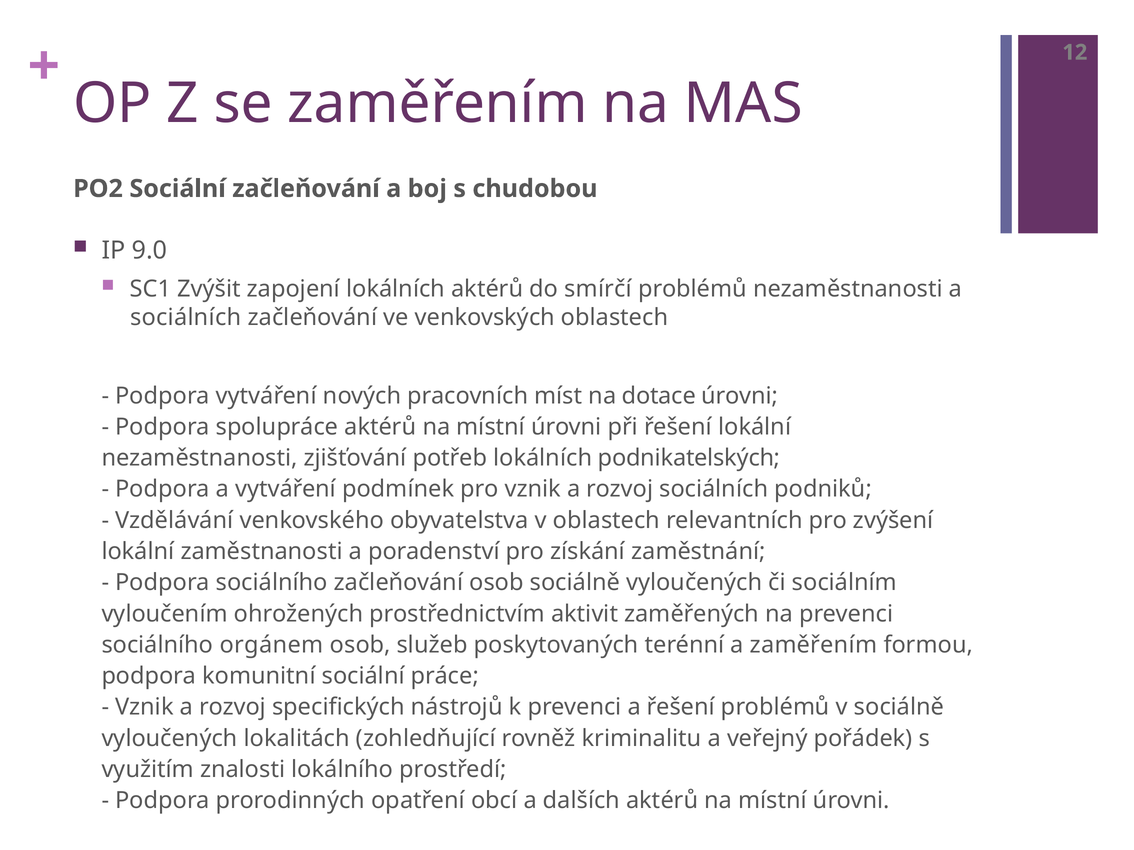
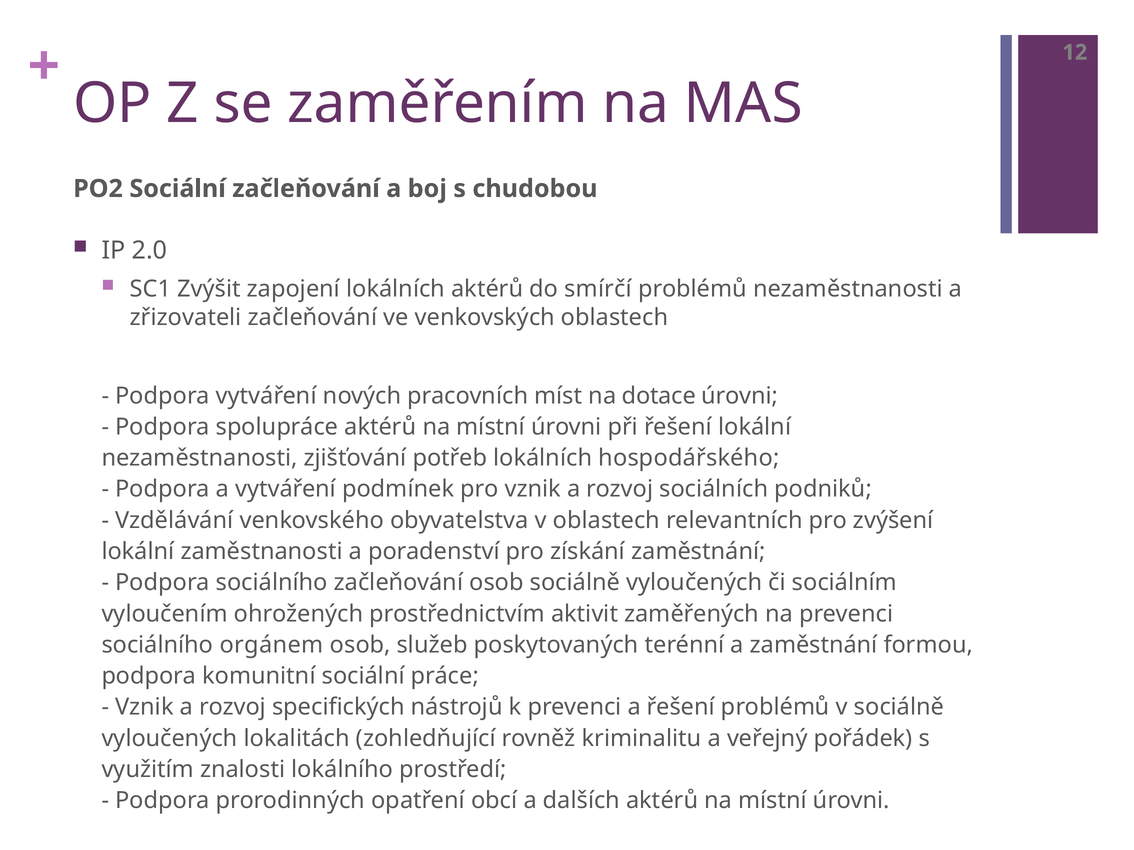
9.0: 9.0 -> 2.0
sociálních at (186, 318): sociálních -> zřizovateli
podnikatelských: podnikatelských -> hospodářského
a zaměřením: zaměřením -> zaměstnání
